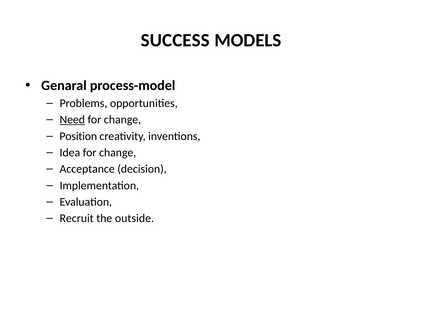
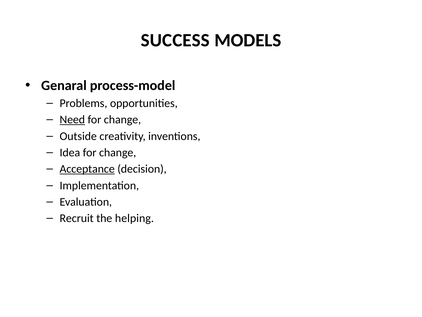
Position: Position -> Outside
Acceptance underline: none -> present
outside: outside -> helping
